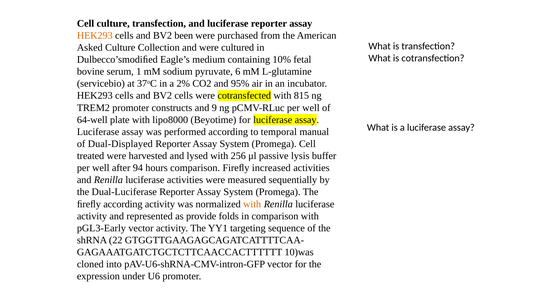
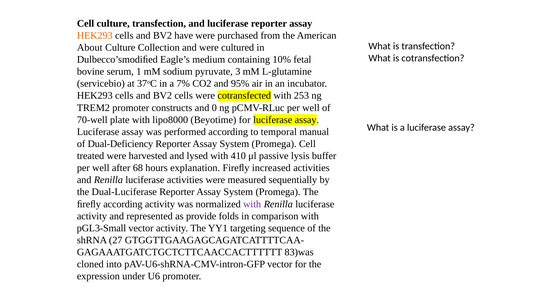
been: been -> have
Asked: Asked -> About
6: 6 -> 3
2%: 2% -> 7%
815: 815 -> 253
9: 9 -> 0
64-well: 64-well -> 70-well
Dual-Displayed: Dual-Displayed -> Dual-Deficiency
256: 256 -> 410
94: 94 -> 68
hours comparison: comparison -> explanation
with at (252, 204) colour: orange -> purple
pGL3-Early: pGL3-Early -> pGL3-Small
22: 22 -> 27
10)was: 10)was -> 83)was
